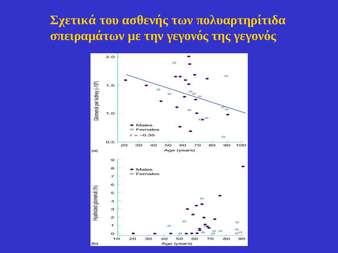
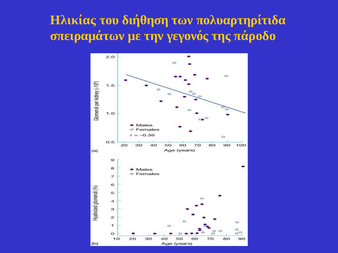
Σχετικά: Σχετικά -> Ηλικίας
ασθενής: ασθενής -> διήθηση
της γεγονός: γεγονός -> πάροδο
